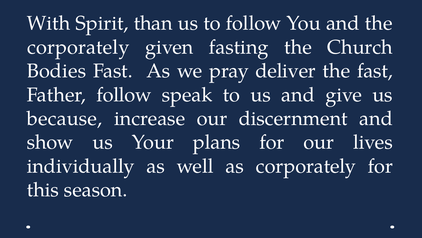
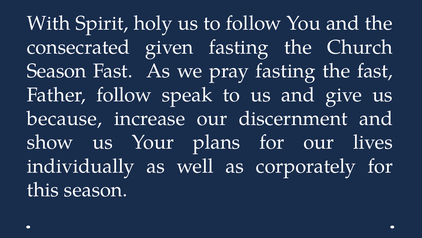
than: than -> holy
corporately at (78, 47): corporately -> consecrated
Bodies at (56, 71): Bodies -> Season
pray deliver: deliver -> fasting
